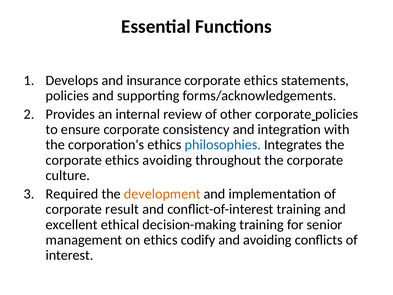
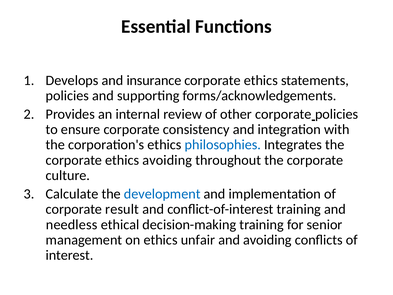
Required: Required -> Calculate
development colour: orange -> blue
excellent: excellent -> needless
codify: codify -> unfair
